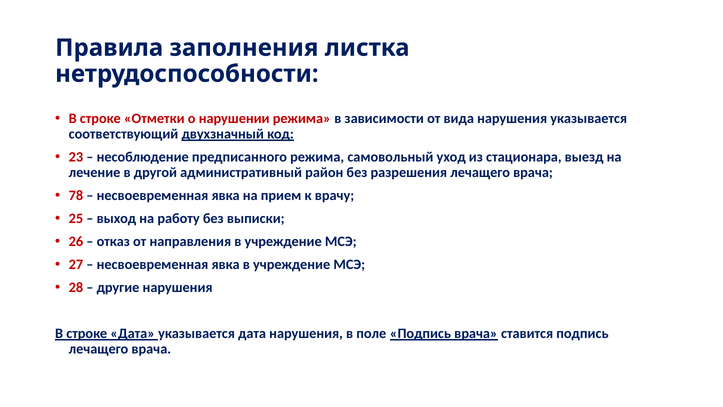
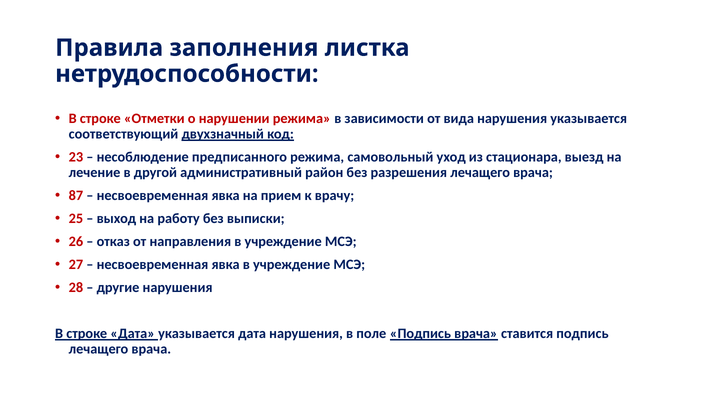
78: 78 -> 87
